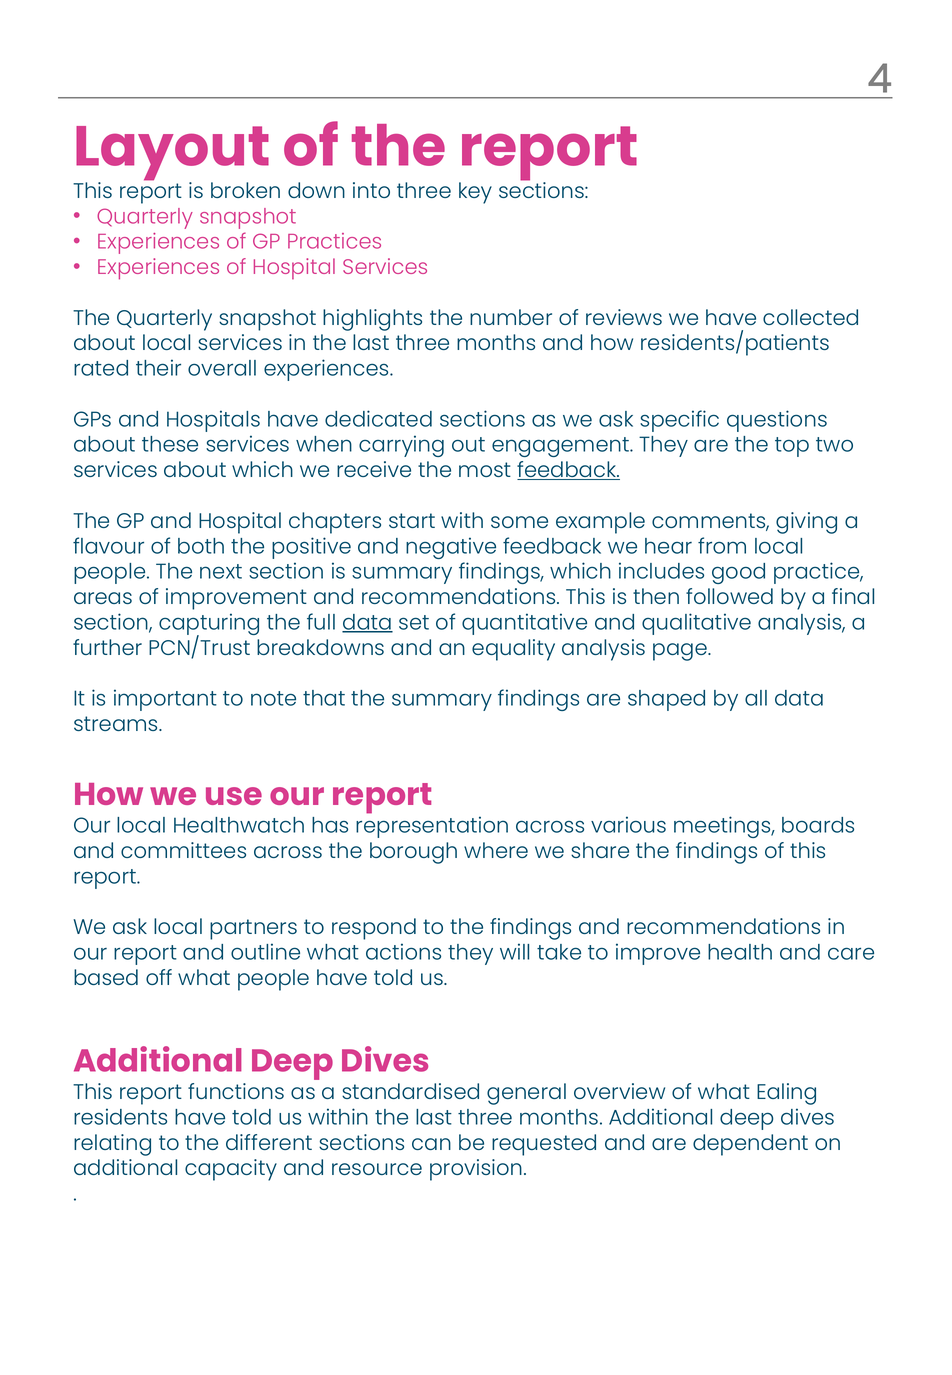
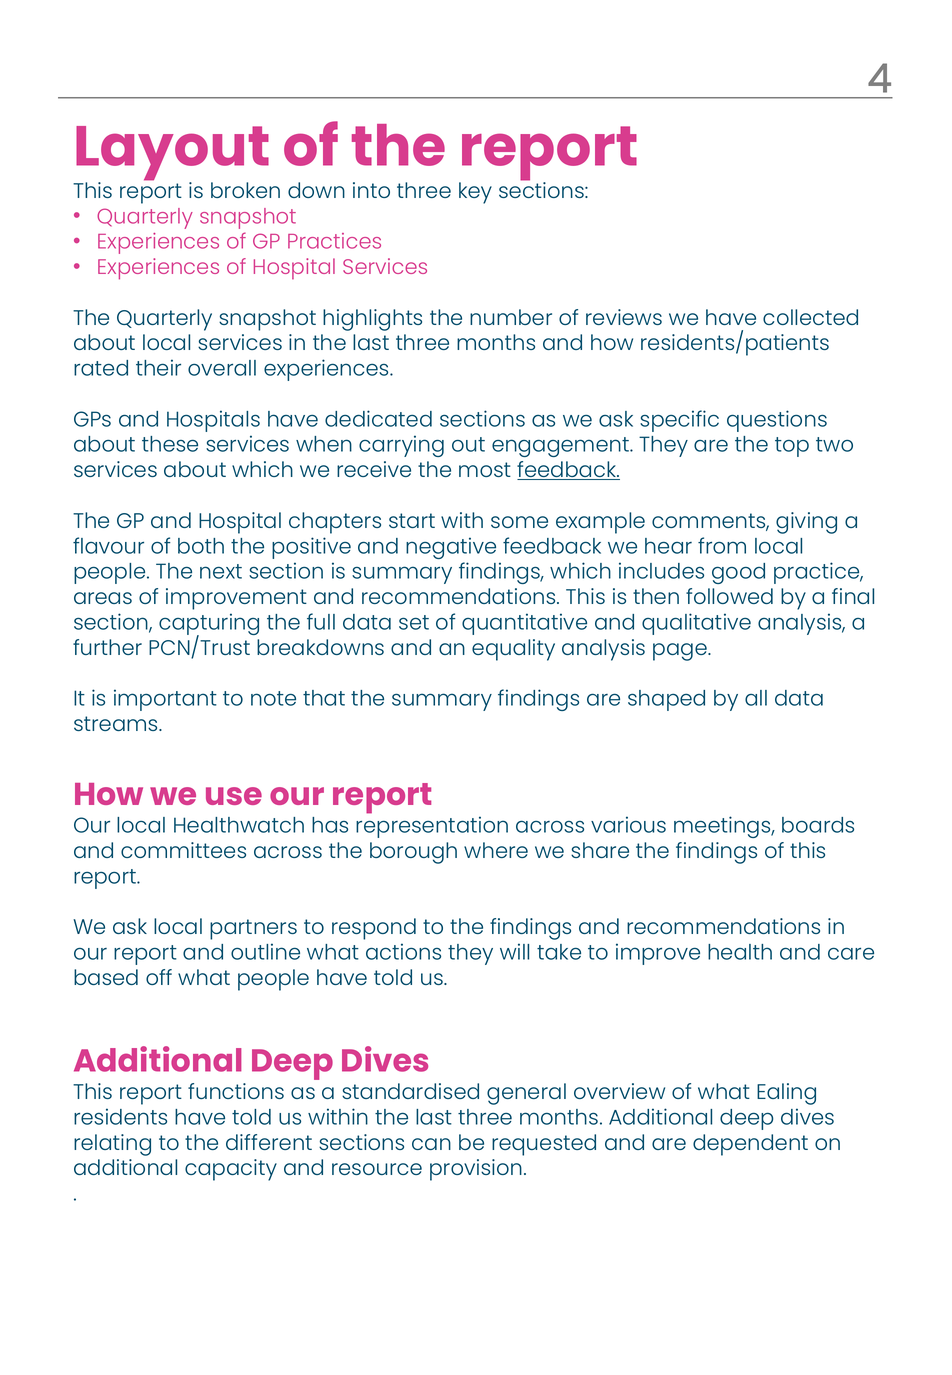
data at (367, 623) underline: present -> none
